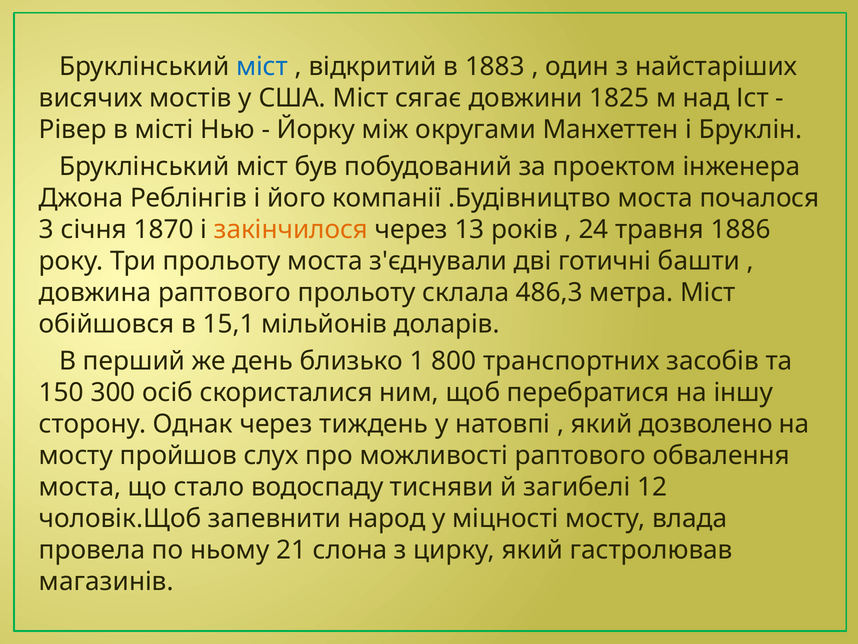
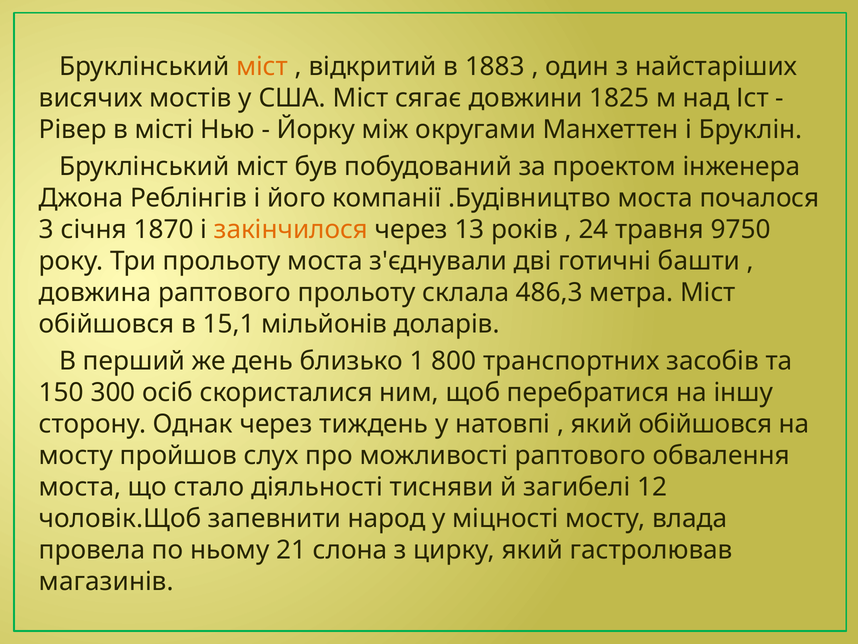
міст at (262, 67) colour: blue -> orange
1886: 1886 -> 9750
який дозволено: дозволено -> обійшовся
водоспаду: водоспаду -> діяльності
